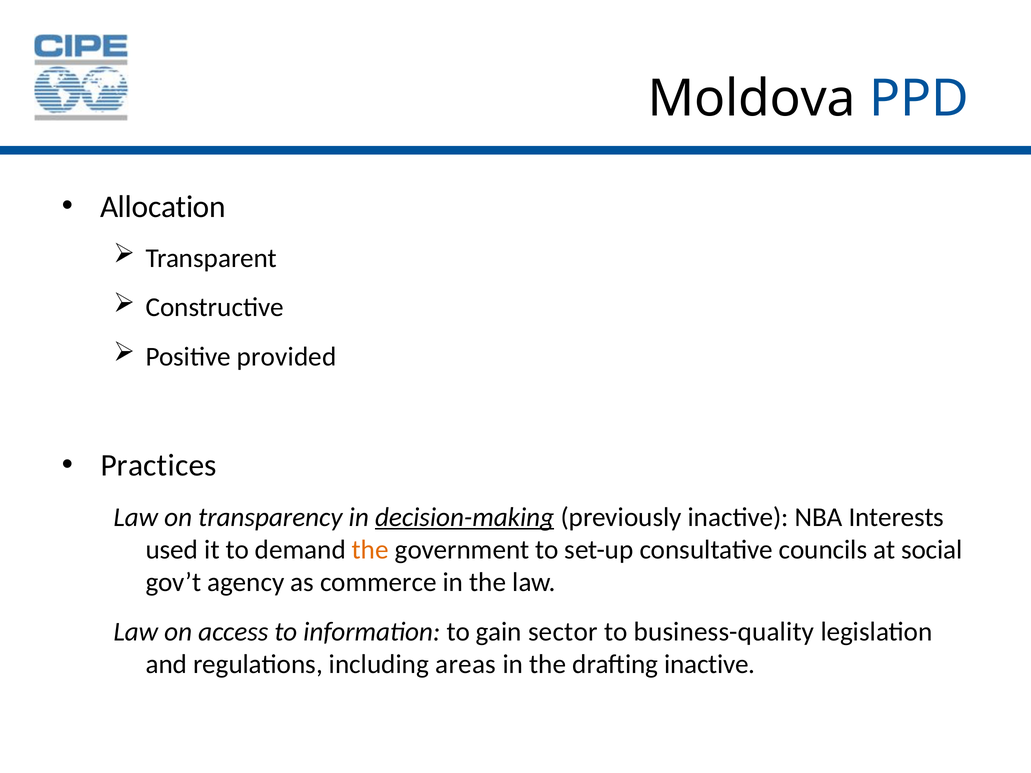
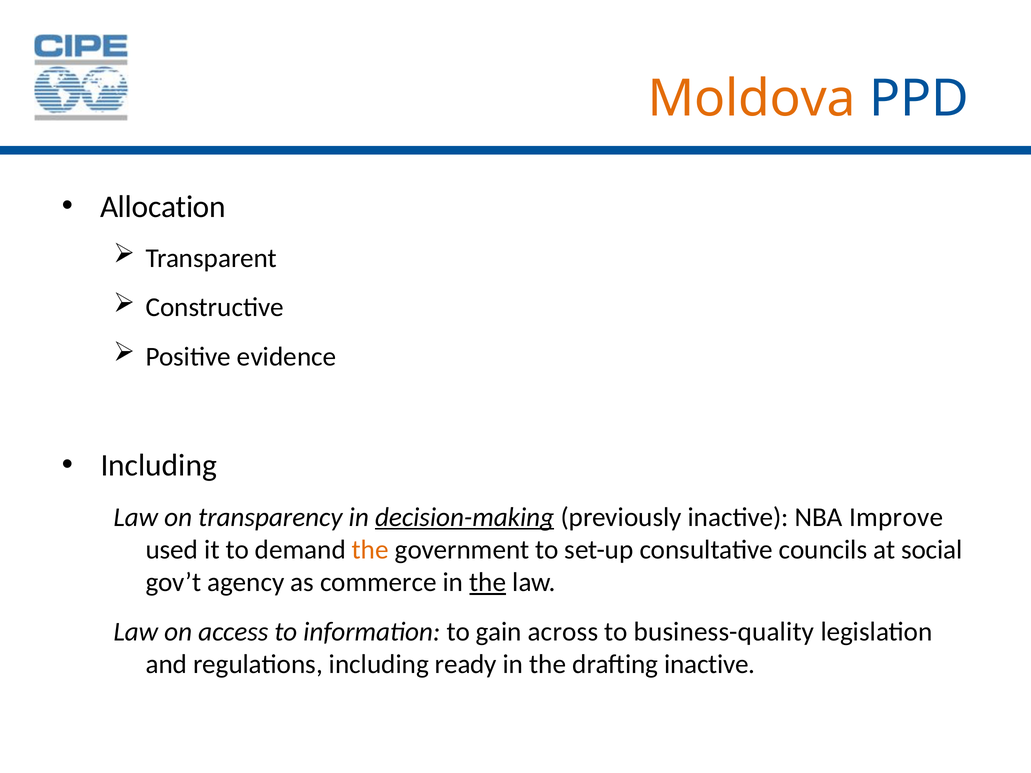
Moldova colour: black -> orange
provided: provided -> evidence
Practices at (159, 466): Practices -> Including
Interests: Interests -> Improve
the at (488, 582) underline: none -> present
sector: sector -> across
areas: areas -> ready
